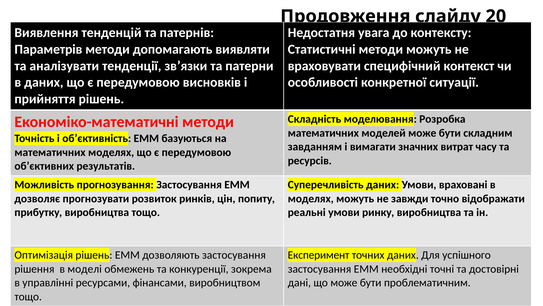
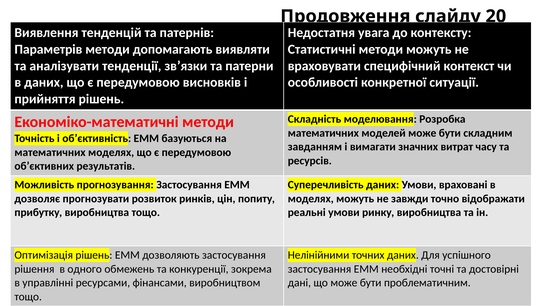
Експеримент: Експеримент -> Нелінійними
моделі: моделі -> одного
